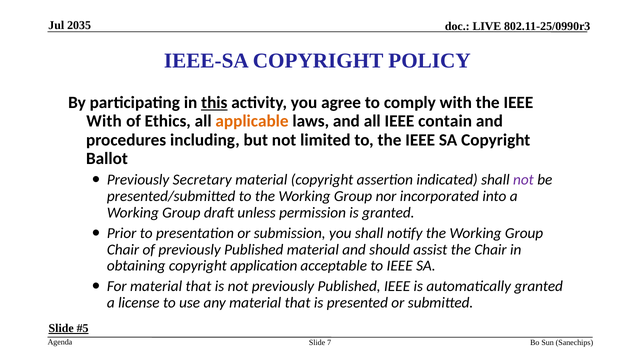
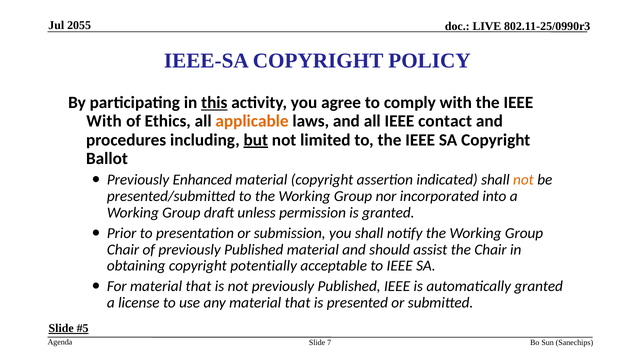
2035: 2035 -> 2055
contain: contain -> contact
but underline: none -> present
Secretary: Secretary -> Enhanced
not at (523, 180) colour: purple -> orange
application: application -> potentially
